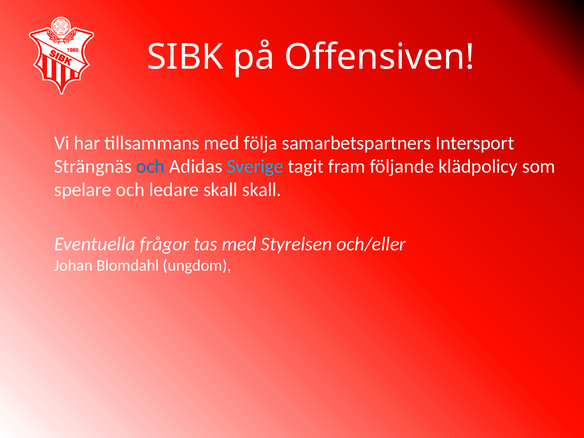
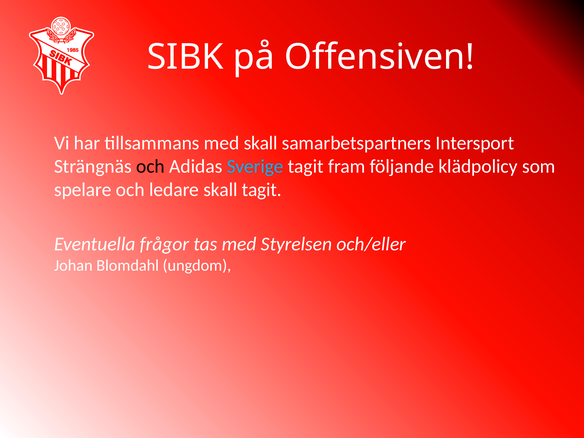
med följa: följa -> skall
och at (150, 166) colour: blue -> black
skall skall: skall -> tagit
